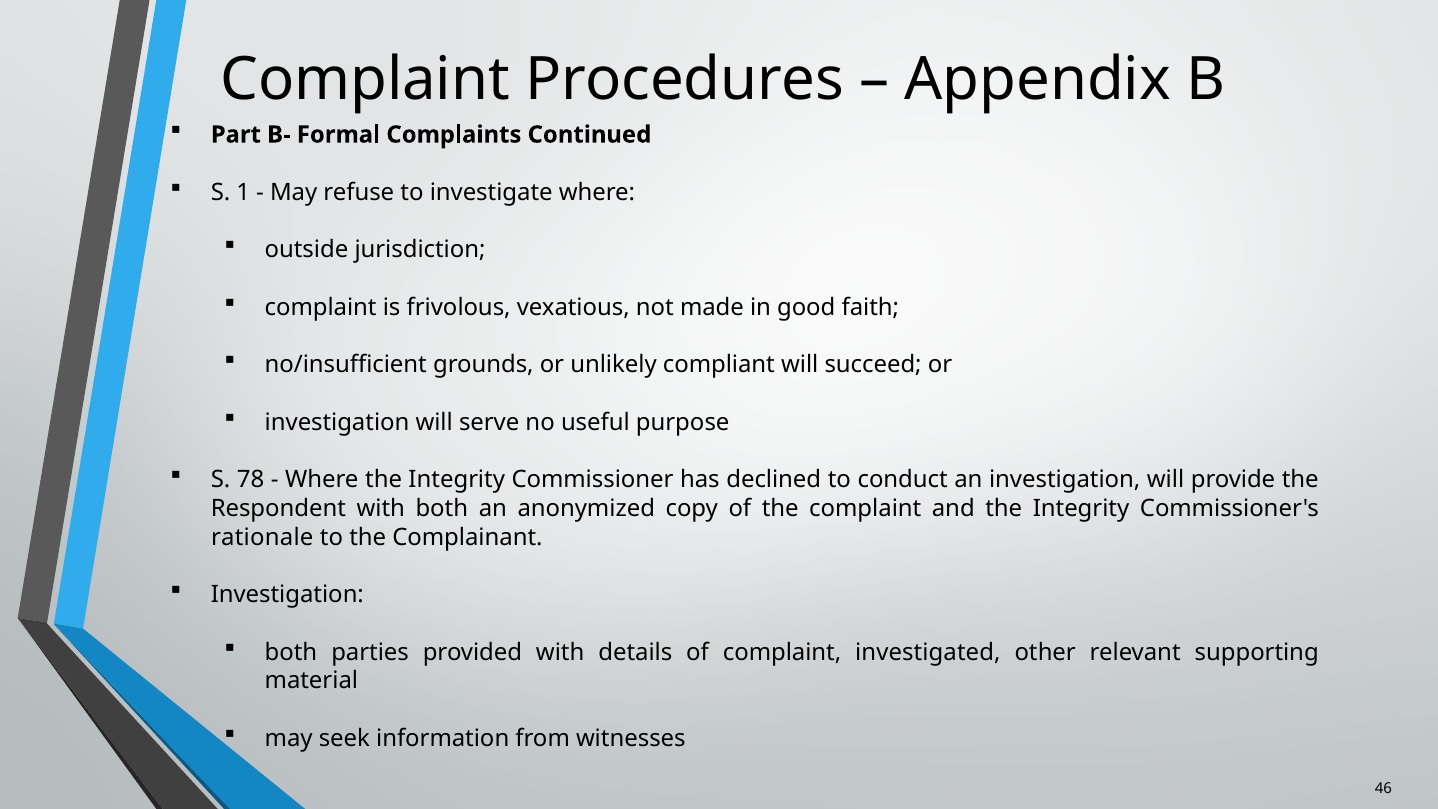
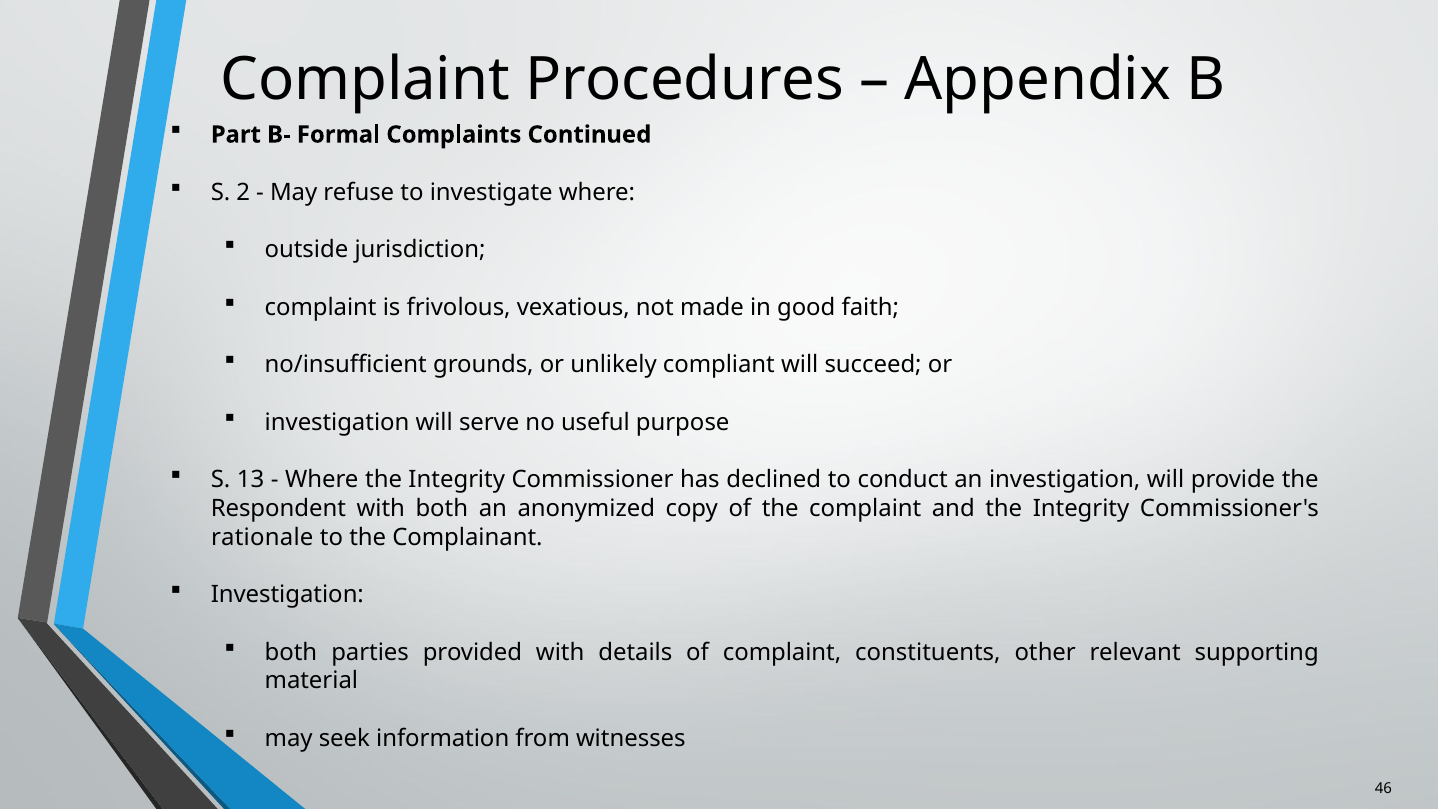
1: 1 -> 2
78: 78 -> 13
investigated: investigated -> constituents
